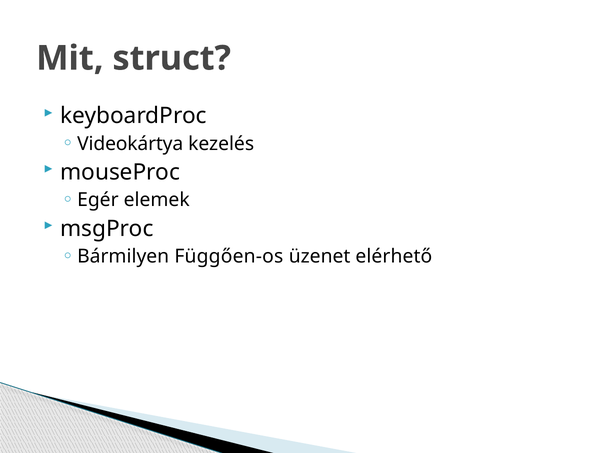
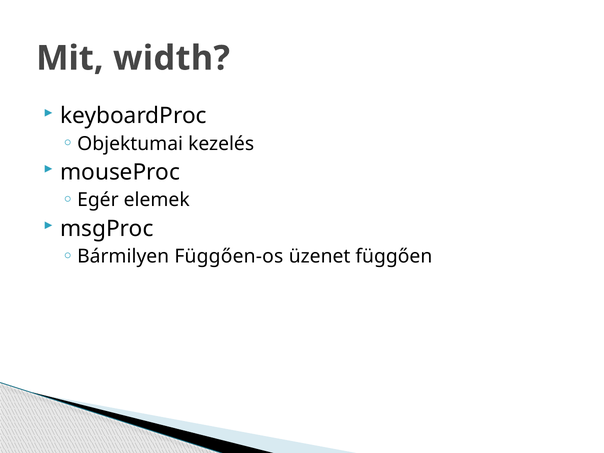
struct: struct -> width
Videokártya: Videokártya -> Objektumai
elérhető: elérhető -> függően
